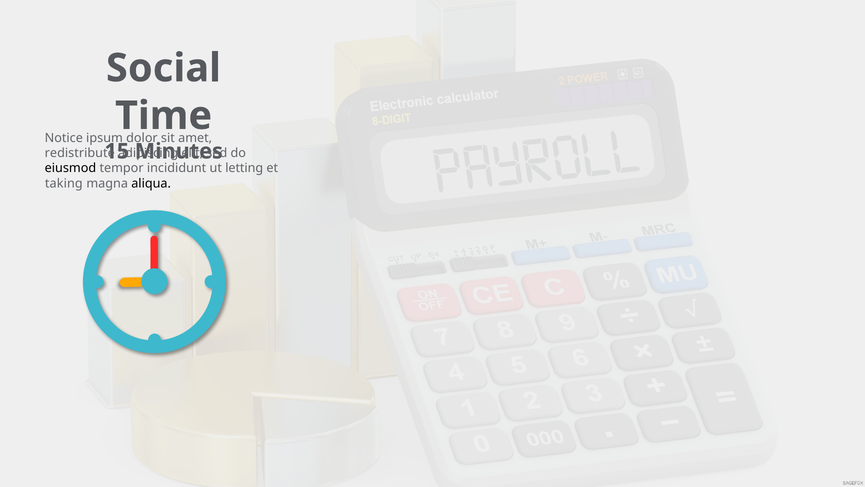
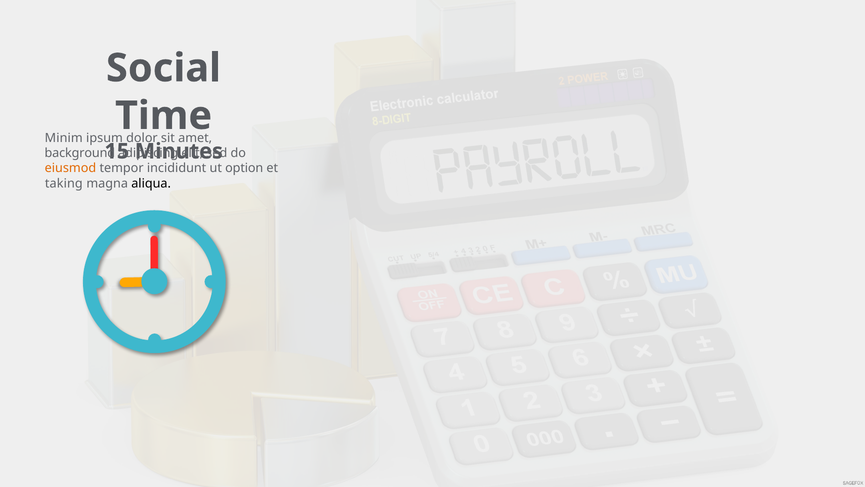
Notice: Notice -> Minim
redistribute: redistribute -> background
eiusmod colour: black -> orange
letting: letting -> option
